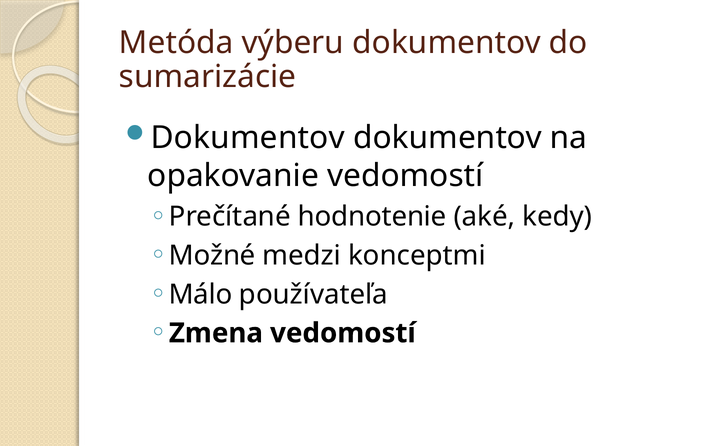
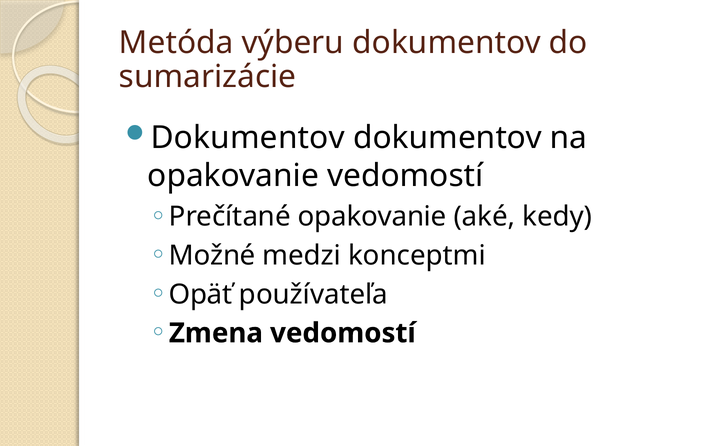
Prečítané hodnotenie: hodnotenie -> opakovanie
Málo: Málo -> Opäť
